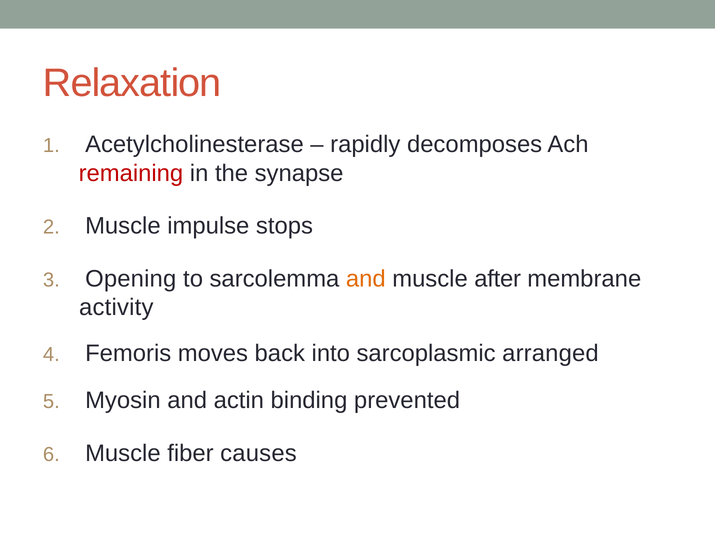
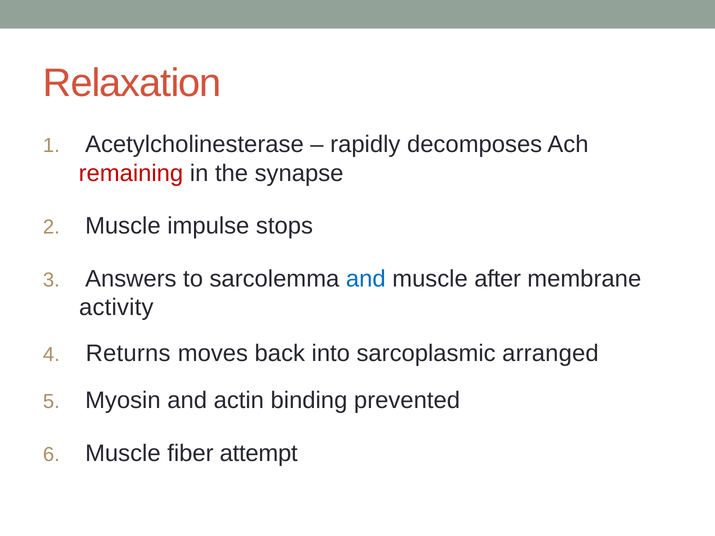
Opening: Opening -> Answers
and at (366, 279) colour: orange -> blue
Femoris: Femoris -> Returns
causes: causes -> attempt
